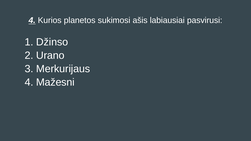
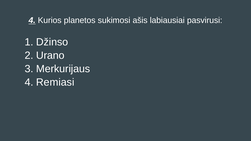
Mažesni: Mažesni -> Remiasi
